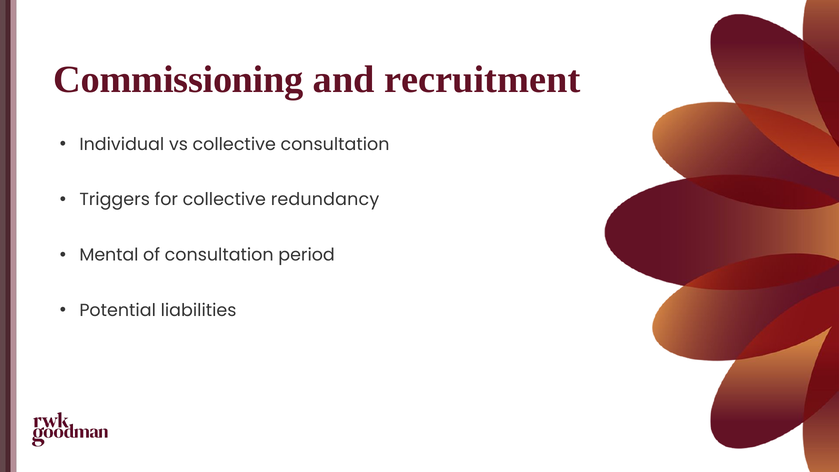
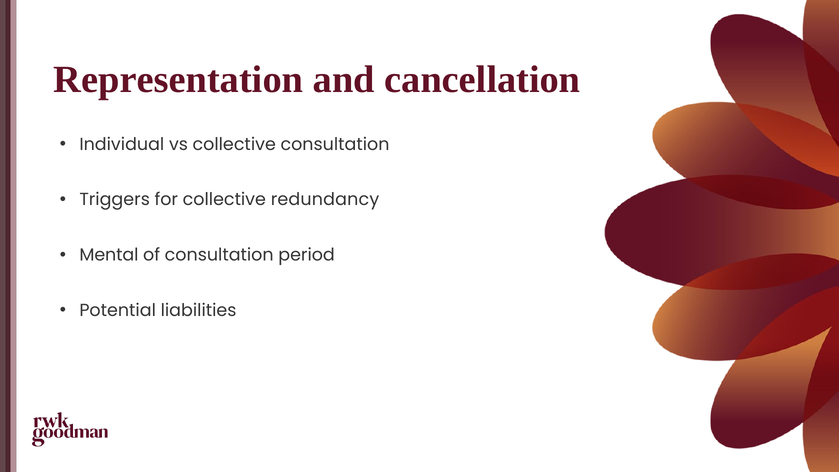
Commissioning: Commissioning -> Representation
recruitment: recruitment -> cancellation
